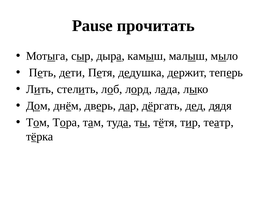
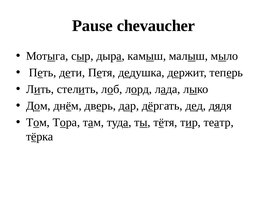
прочитать: прочитать -> chevaucher
